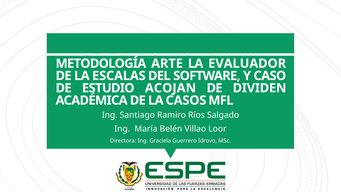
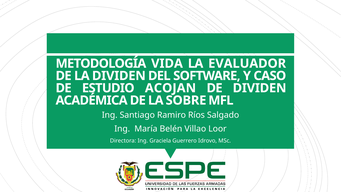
ARTE: ARTE -> VIDA
LA ESCALAS: ESCALAS -> DIVIDEN
CASOS: CASOS -> SOBRE
